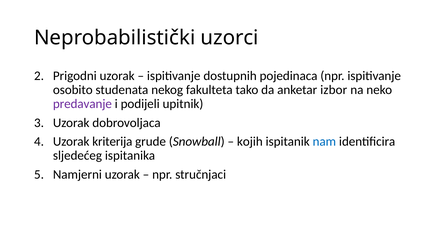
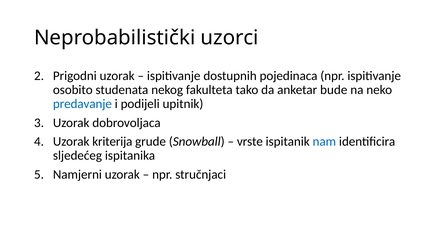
izbor: izbor -> bude
predavanje colour: purple -> blue
kojih: kojih -> vrste
